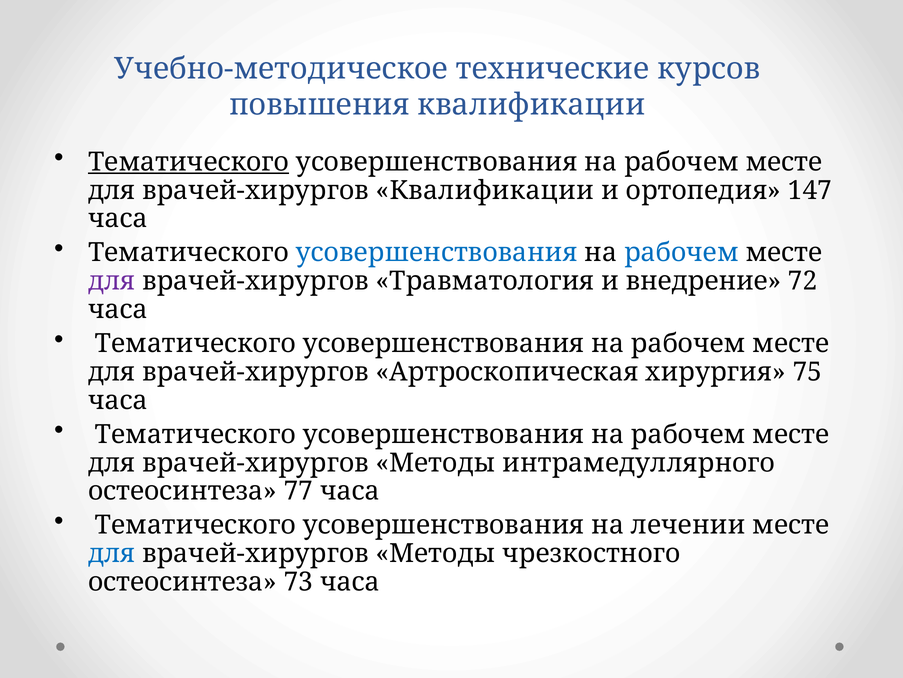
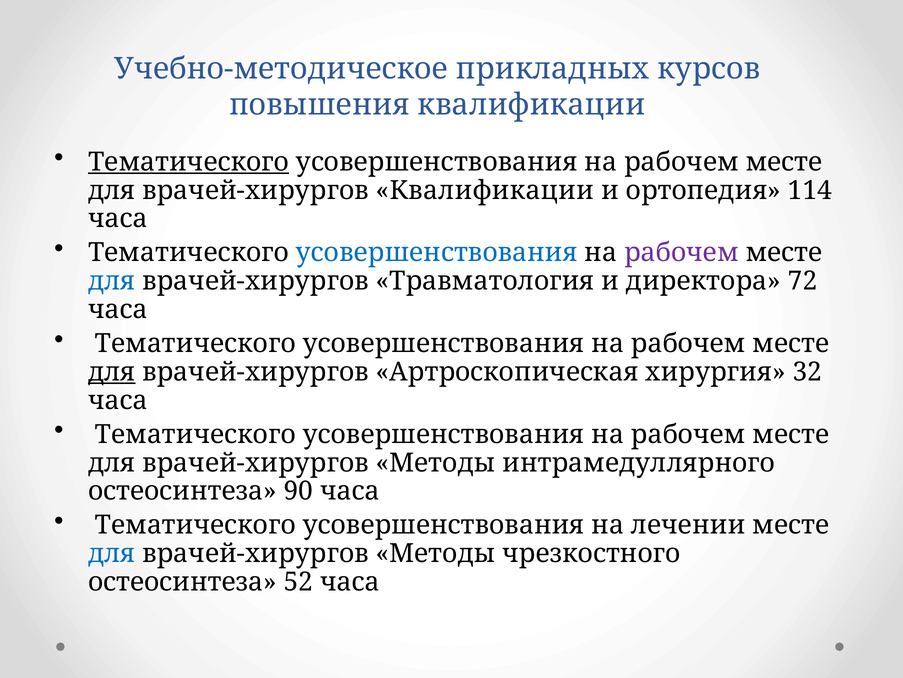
технические: технические -> прикладных
147: 147 -> 114
рабочем at (681, 252) colour: blue -> purple
для at (112, 281) colour: purple -> blue
внедрение: внедрение -> директора
для at (112, 372) underline: none -> present
75: 75 -> 32
77: 77 -> 90
73: 73 -> 52
